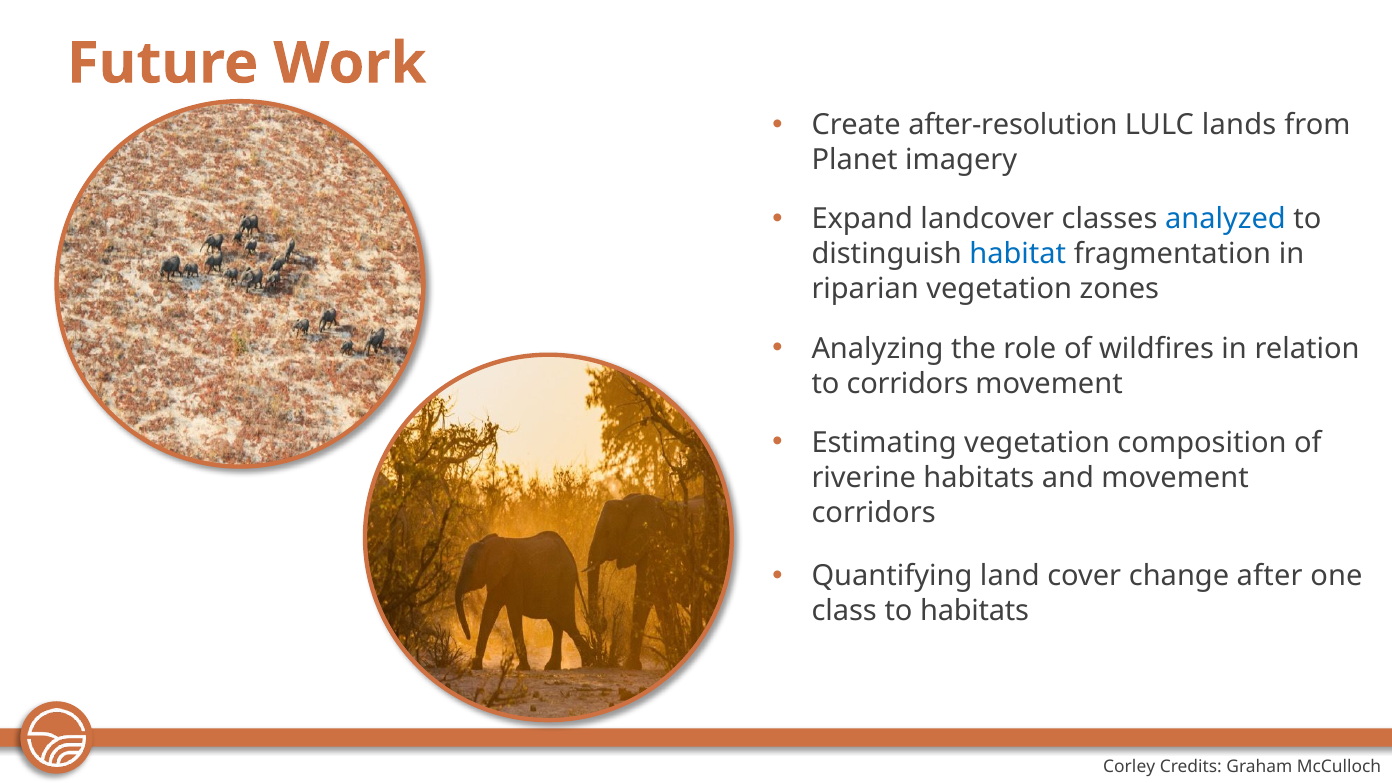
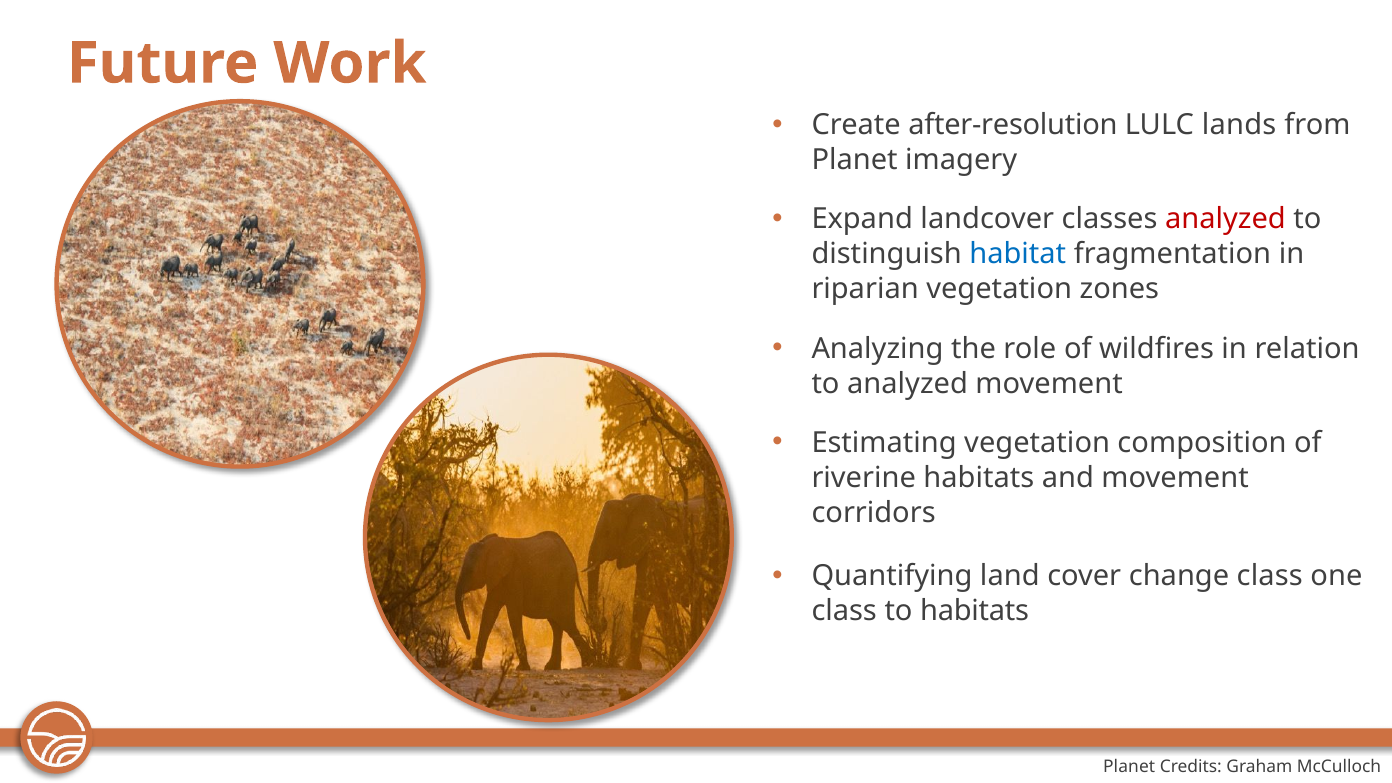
analyzed at (1225, 219) colour: blue -> red
to corridors: corridors -> analyzed
change after: after -> class
Corley at (1129, 767): Corley -> Planet
